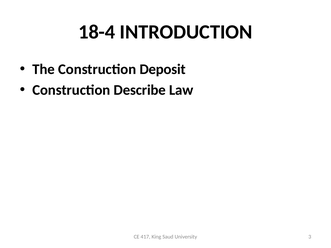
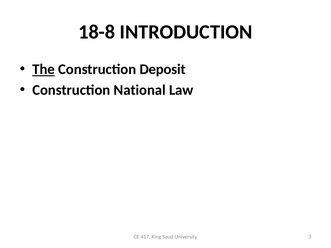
18-4: 18-4 -> 18-8
The underline: none -> present
Describe: Describe -> National
